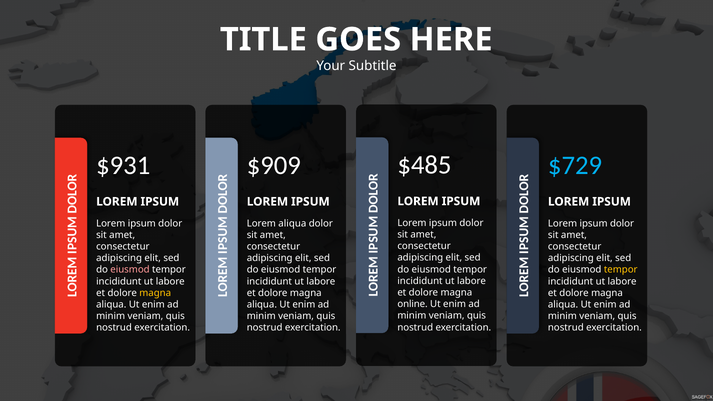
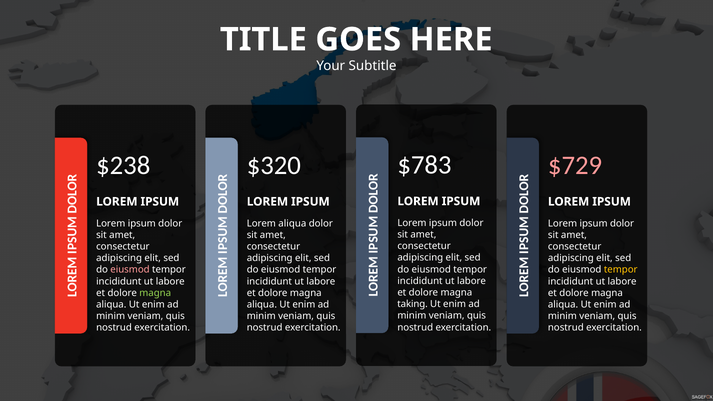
$485: $485 -> $783
$931: $931 -> $238
$909: $909 -> $320
$729 colour: light blue -> pink
magna at (155, 293) colour: yellow -> light green
online: online -> taking
